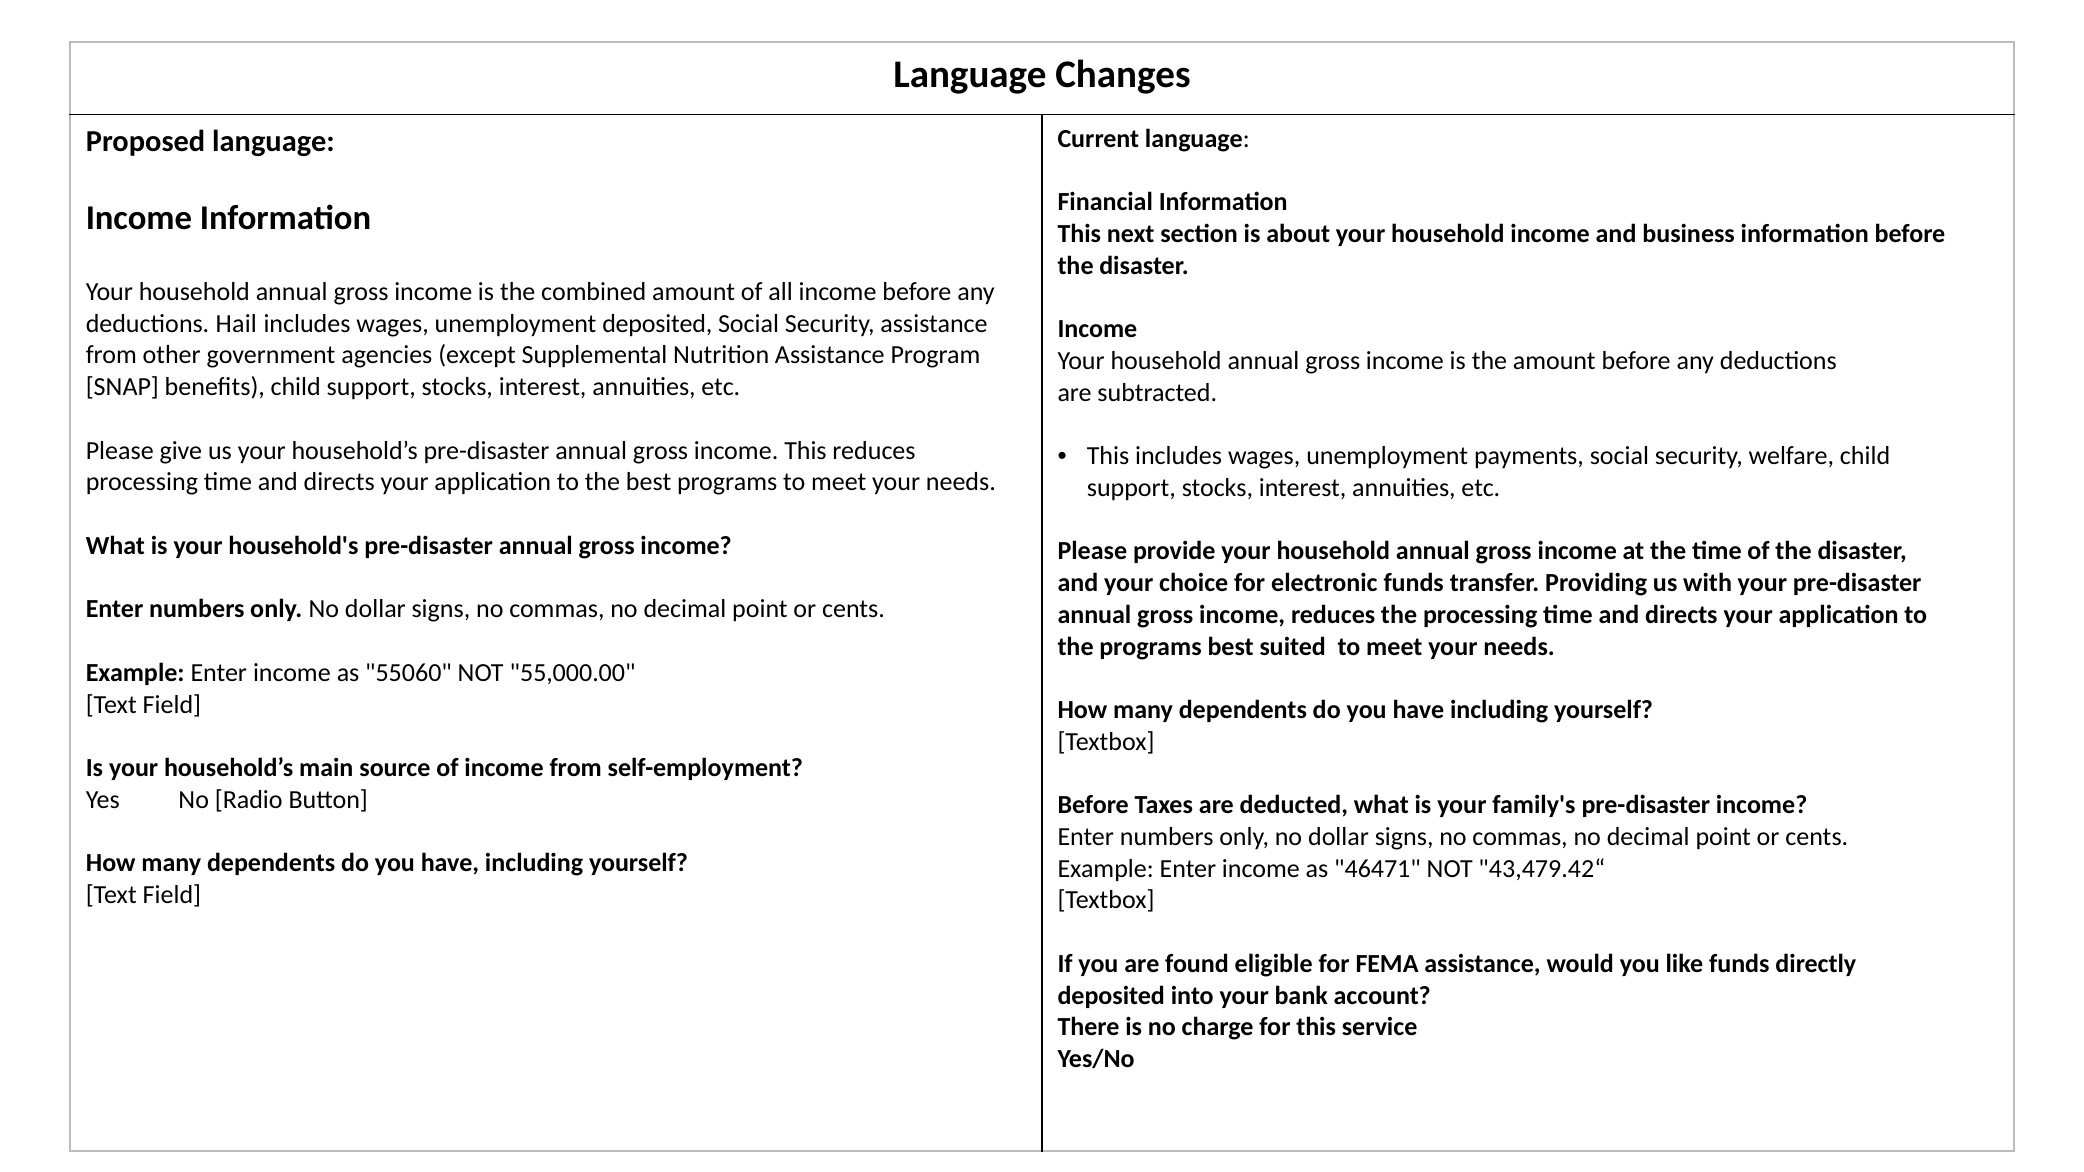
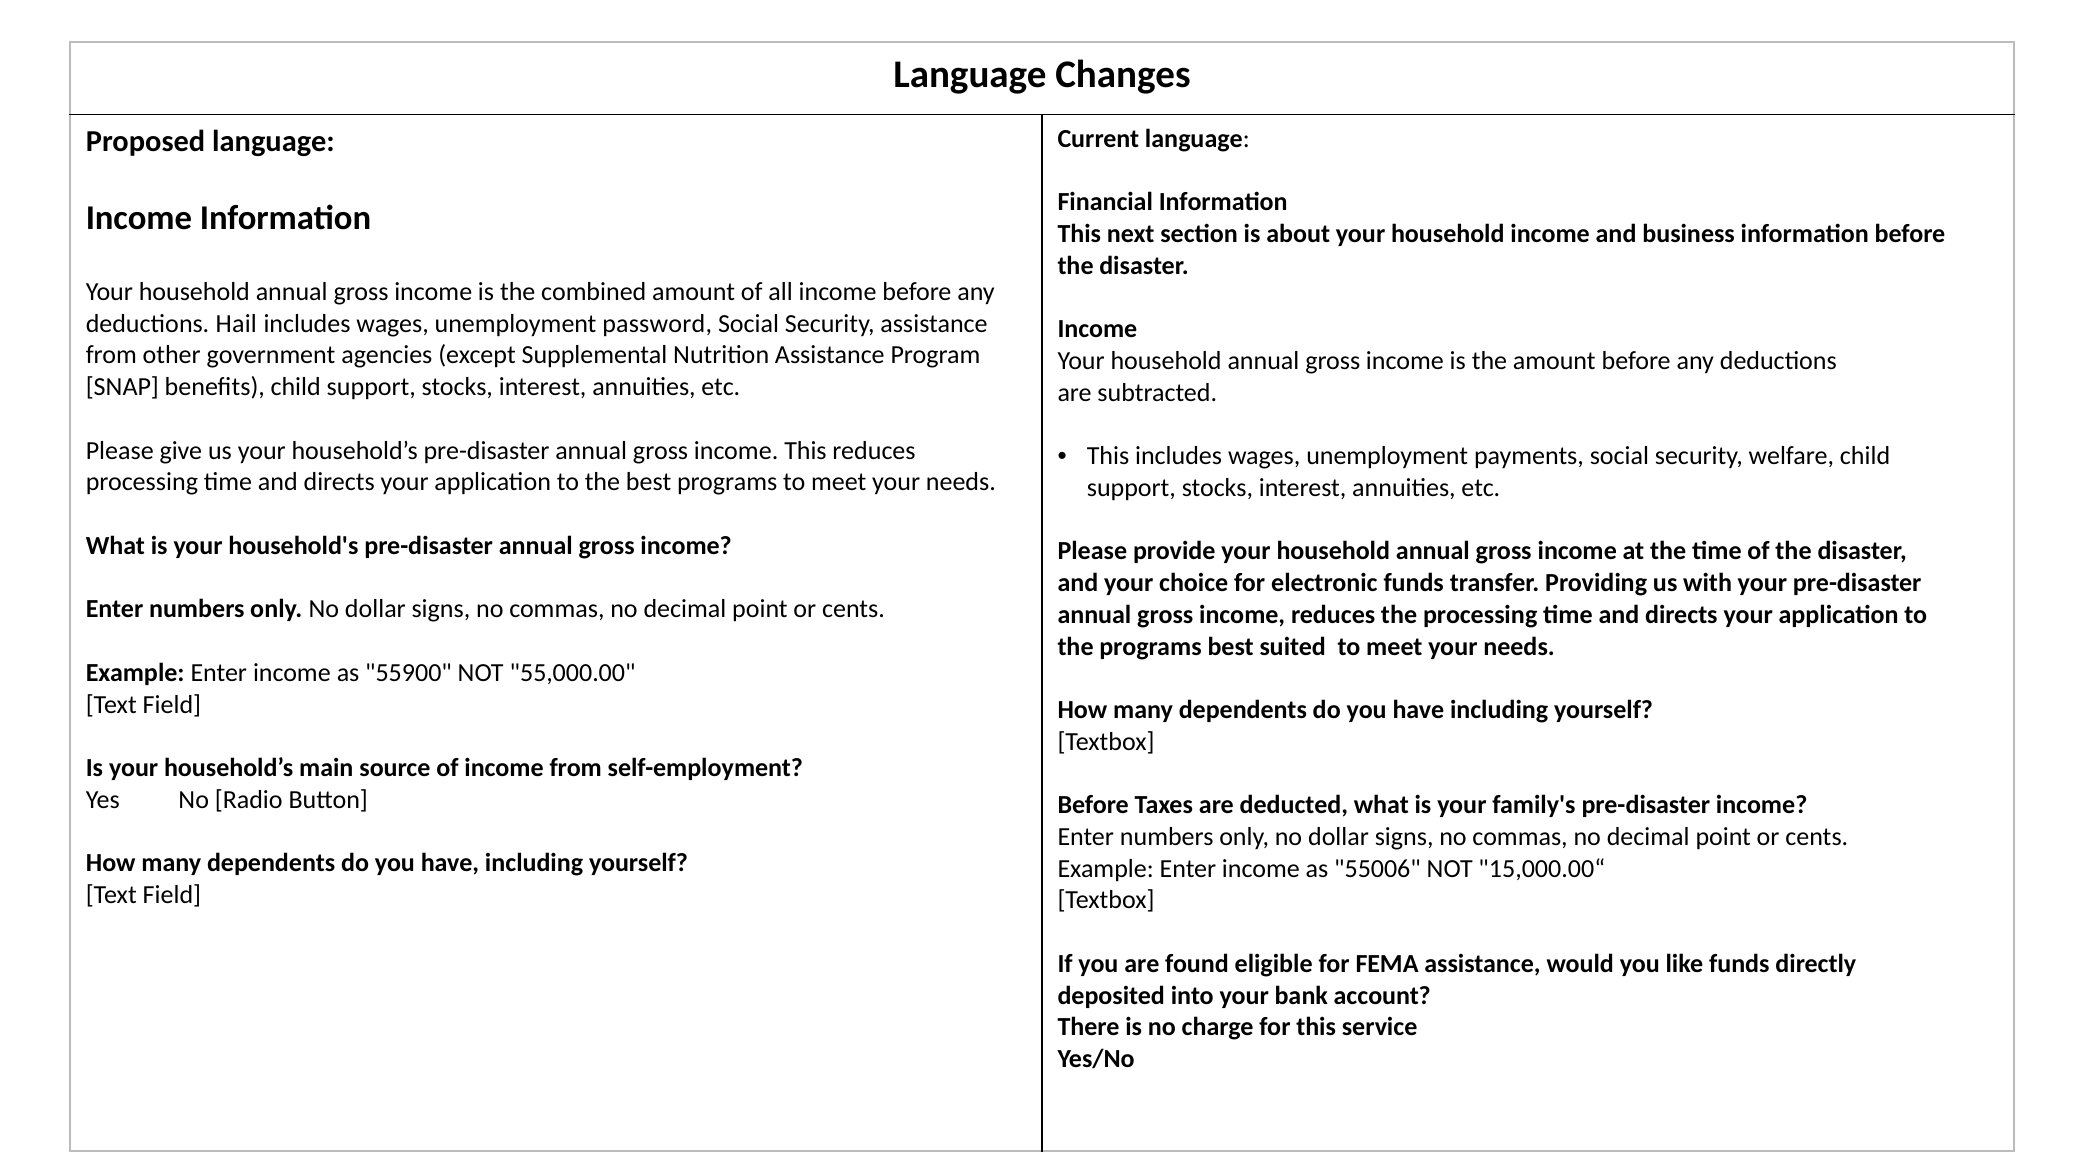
unemployment deposited: deposited -> password
55060: 55060 -> 55900
46471: 46471 -> 55006
43,479.42“: 43,479.42“ -> 15,000.00“
